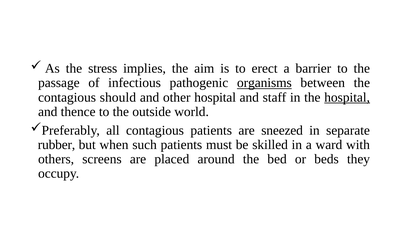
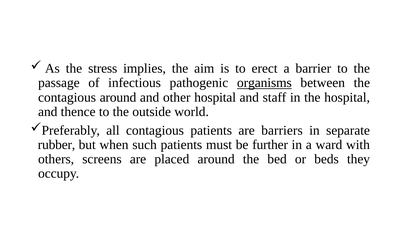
contagious should: should -> around
hospital at (347, 98) underline: present -> none
sneezed: sneezed -> barriers
skilled: skilled -> further
